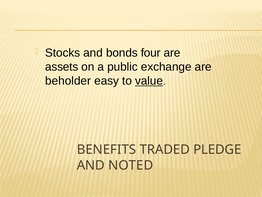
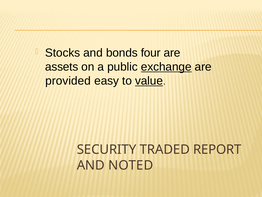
exchange underline: none -> present
beholder: beholder -> provided
BENEFITS: BENEFITS -> SECURITY
PLEDGE: PLEDGE -> REPORT
